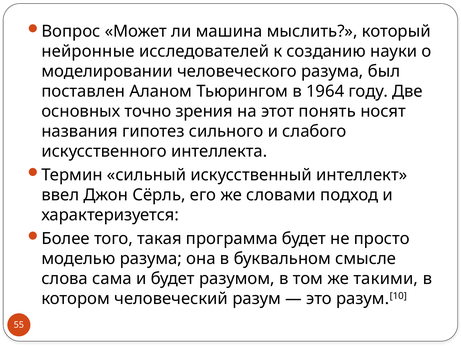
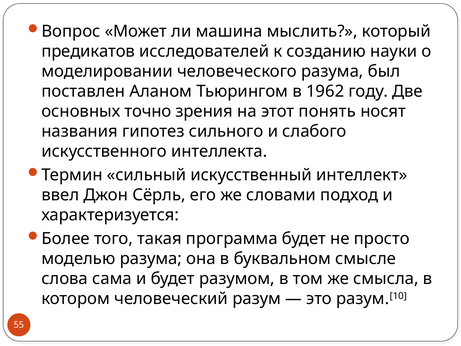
нейронные: нейронные -> предикатов
1964: 1964 -> 1962
такими: такими -> смысла
